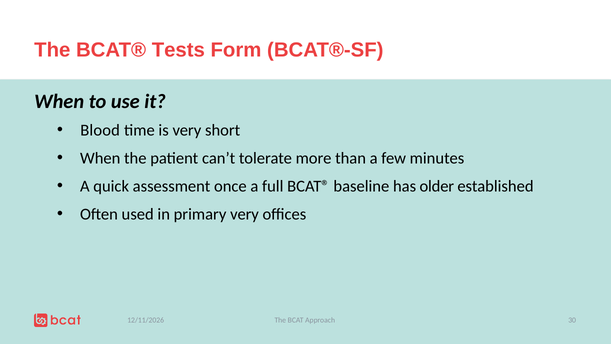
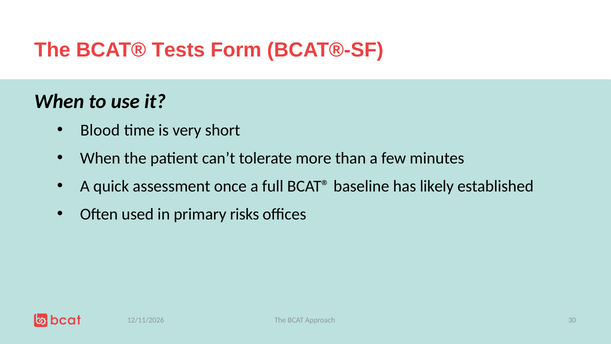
older: older -> likely
primary very: very -> risks
